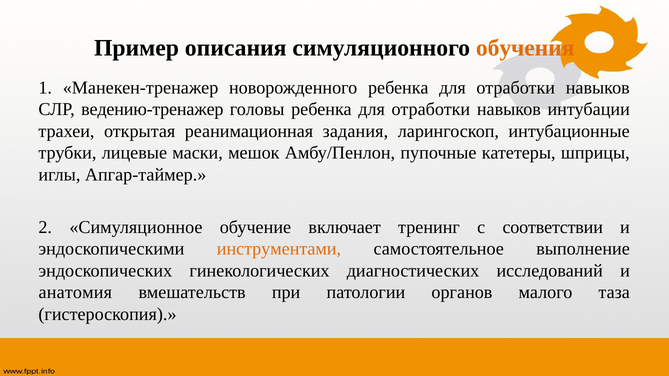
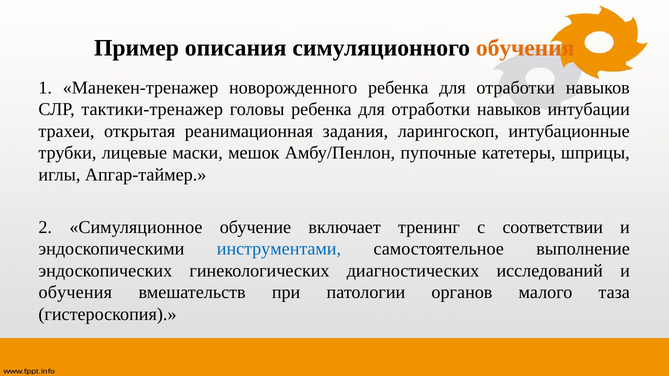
ведению-тренажер: ведению-тренажер -> тактики-тренажер
инструментами colour: orange -> blue
анатомия at (75, 293): анатомия -> обучения
